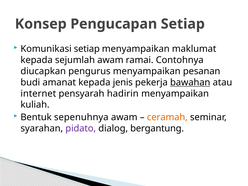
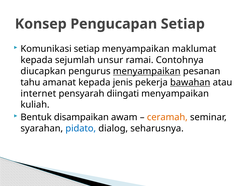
sejumlah awam: awam -> unsur
menyampaikan at (147, 71) underline: none -> present
budi: budi -> tahu
hadirin: hadirin -> diingati
sepenuhnya: sepenuhnya -> disampaikan
pidato colour: purple -> blue
bergantung: bergantung -> seharusnya
